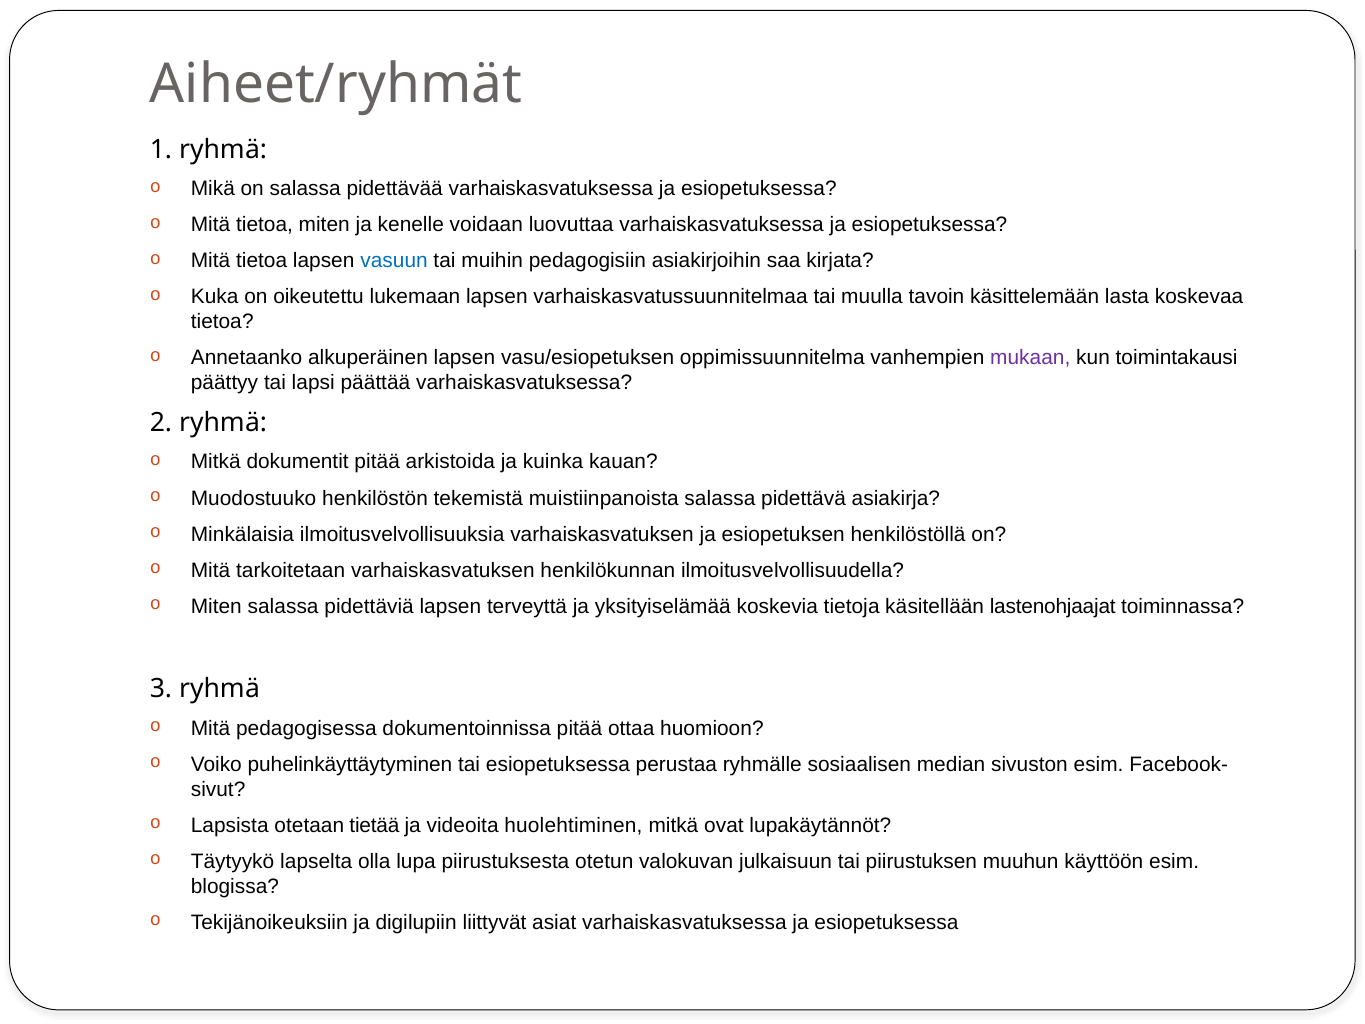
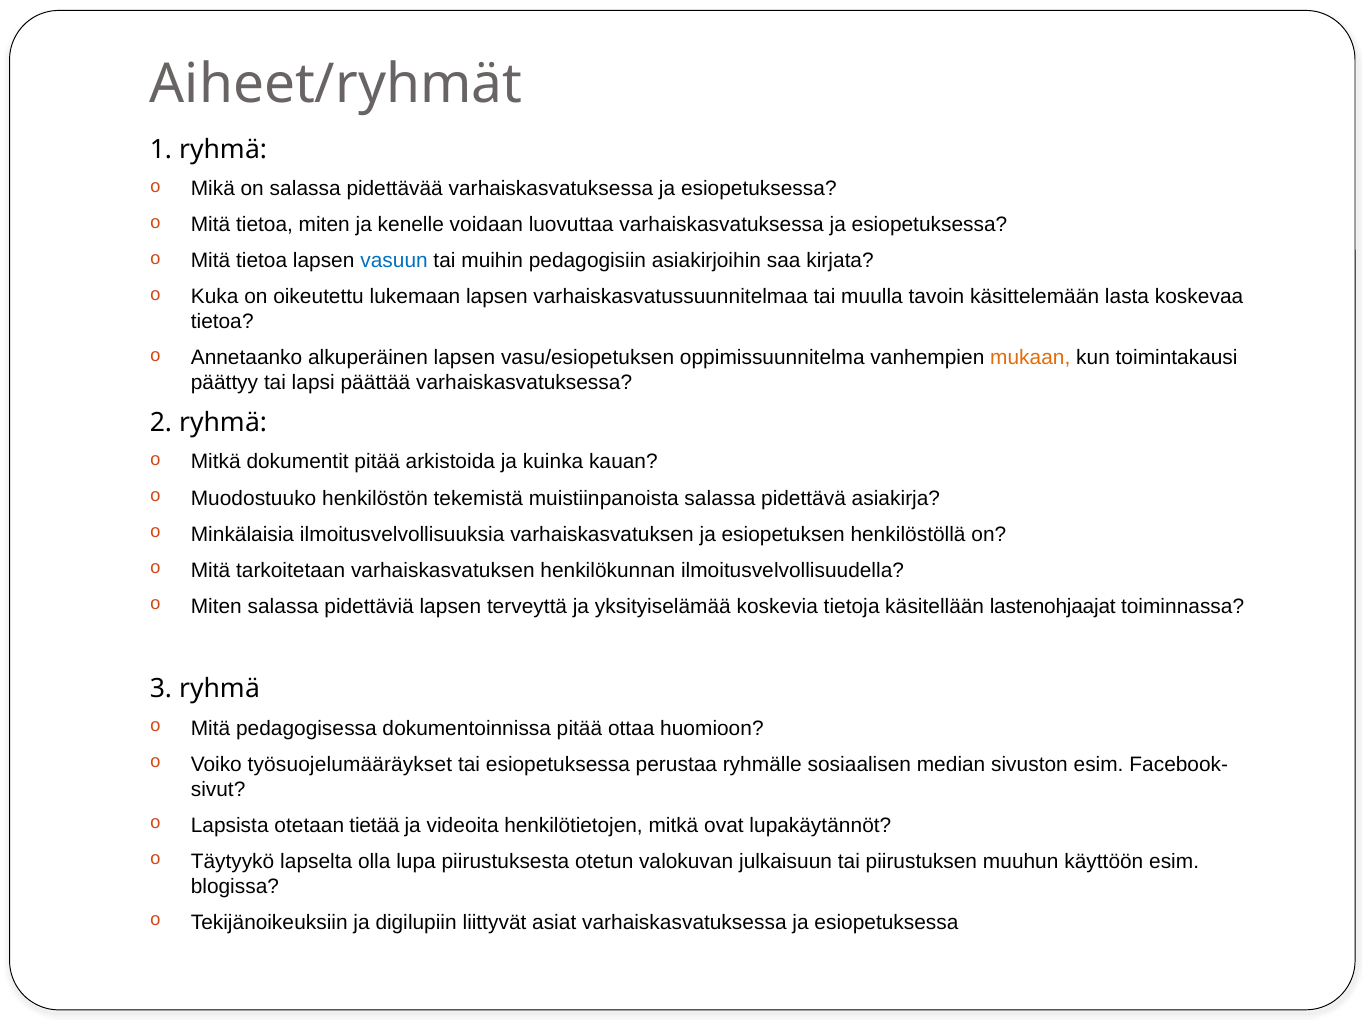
mukaan colour: purple -> orange
puhelinkäyttäytyminen: puhelinkäyttäytyminen -> työsuojelumääräykset
huolehtiminen: huolehtiminen -> henkilötietojen
